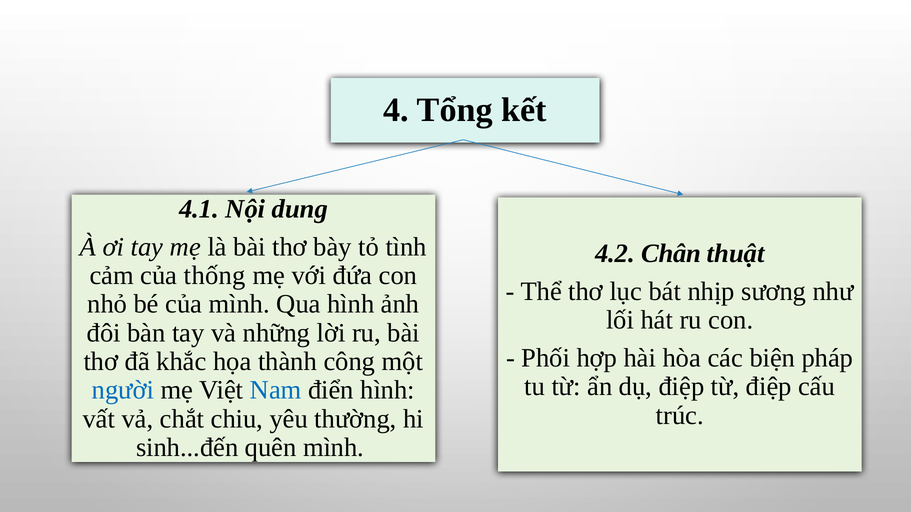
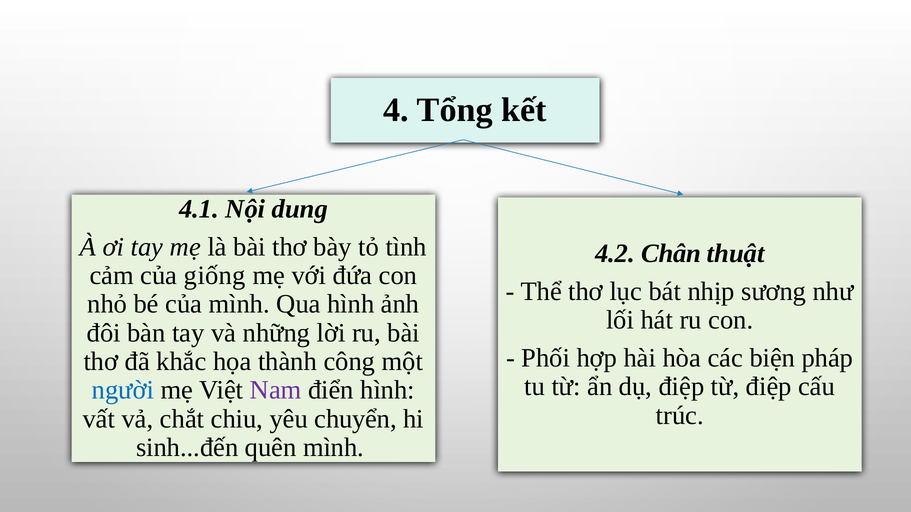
thống: thống -> giống
Nam colour: blue -> purple
thường: thường -> chuyển
